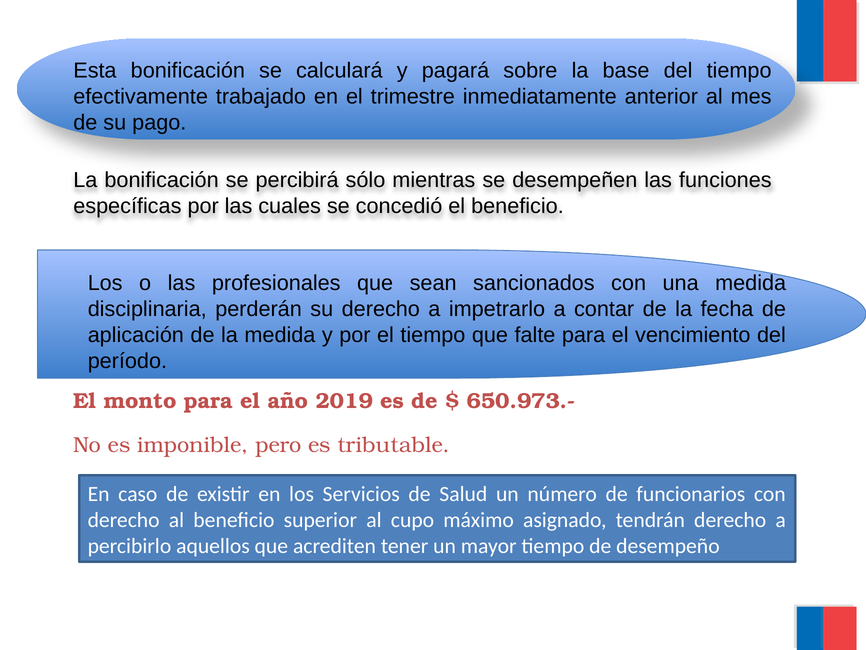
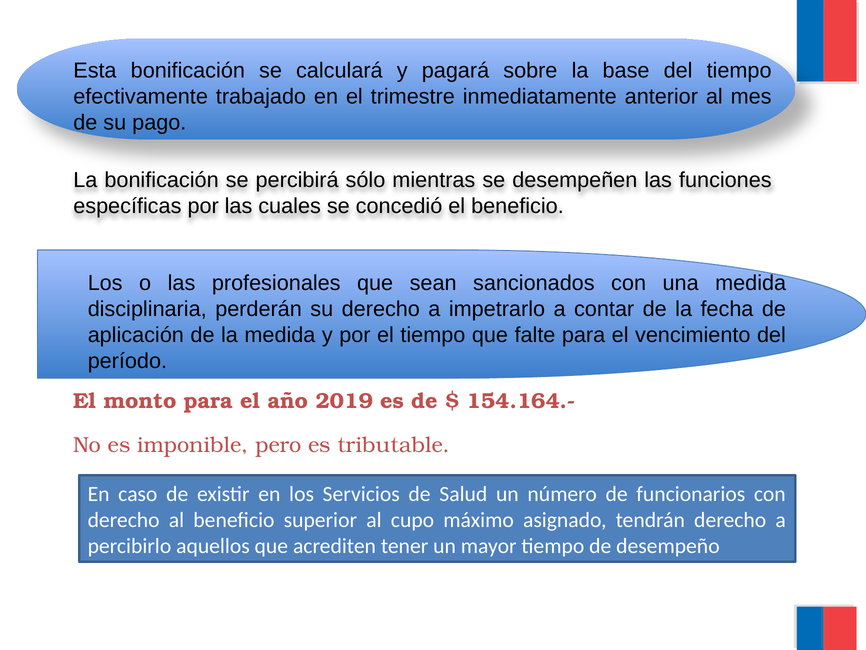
650.973.-: 650.973.- -> 154.164.-
